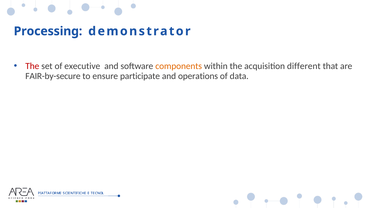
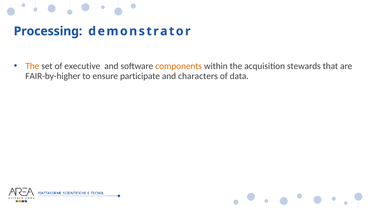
The at (32, 66) colour: red -> orange
different: different -> stewards
FAIR-by-secure: FAIR-by-secure -> FAIR-by-higher
operations: operations -> characters
